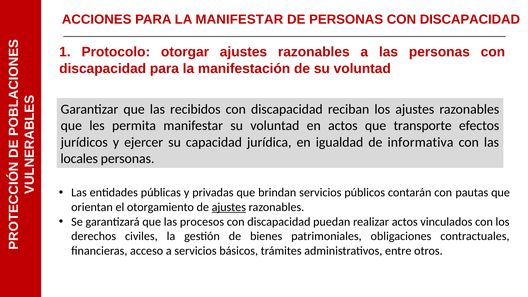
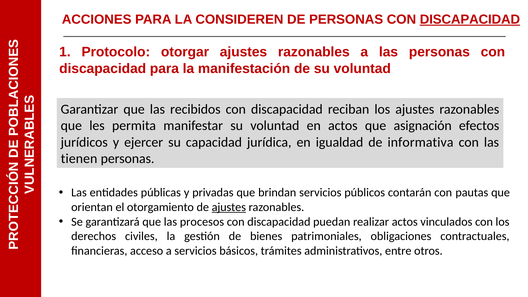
LA MANIFESTAR: MANIFESTAR -> CONSIDEREN
DISCAPACIDAD at (470, 20) underline: none -> present
transporte: transporte -> asignación
locales: locales -> tienen
